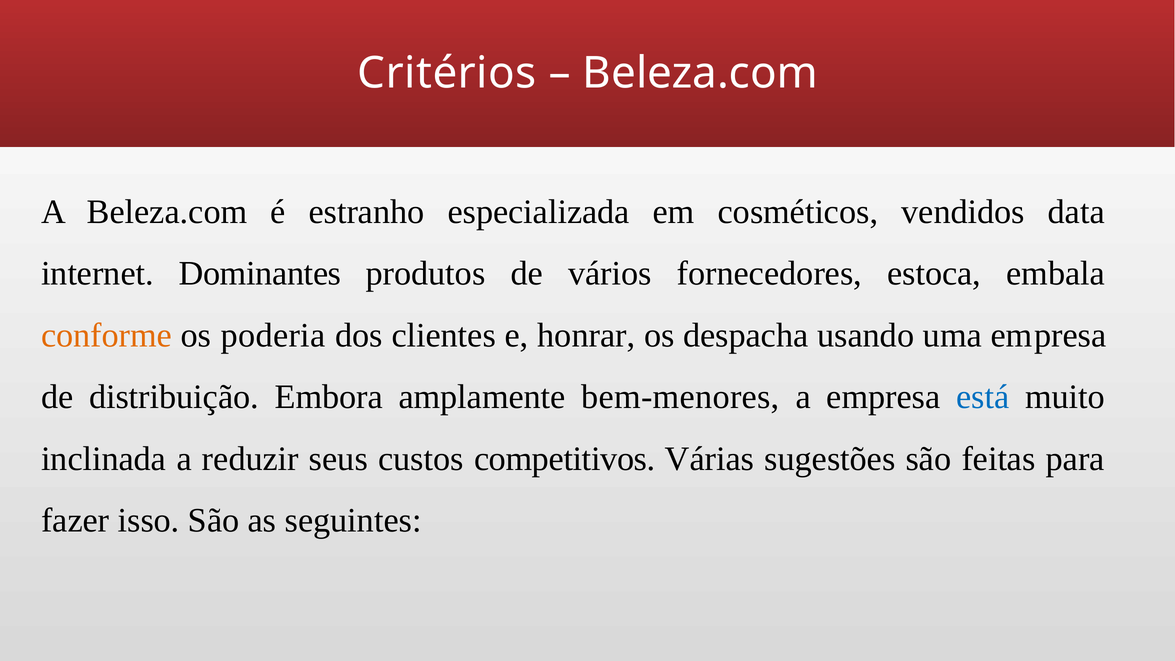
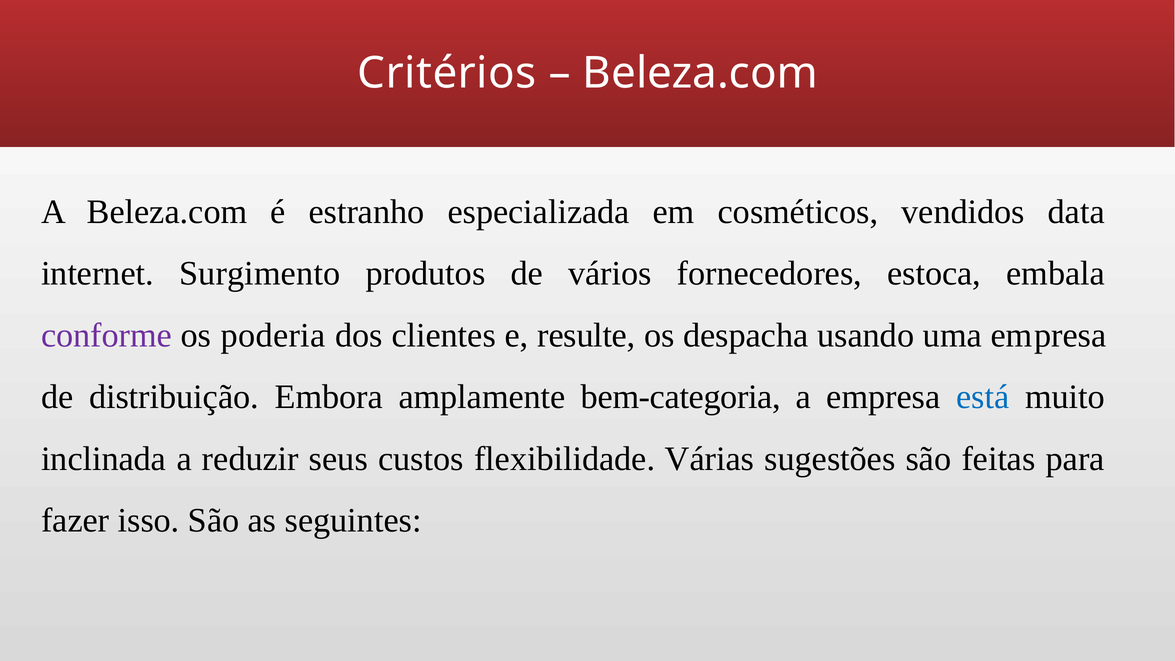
Dominantes: Dominantes -> Surgimento
conforme colour: orange -> purple
honrar: honrar -> resulte
bem-menores: bem-menores -> bem-categoria
competitivos: competitivos -> flexibilidade
